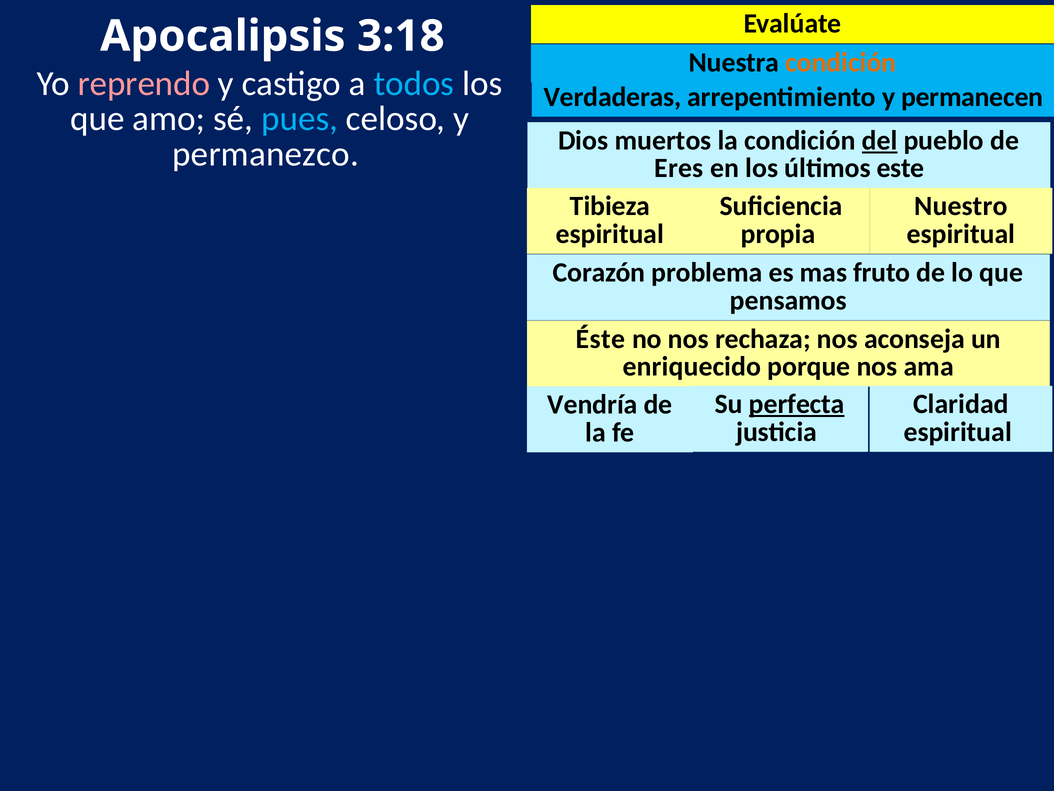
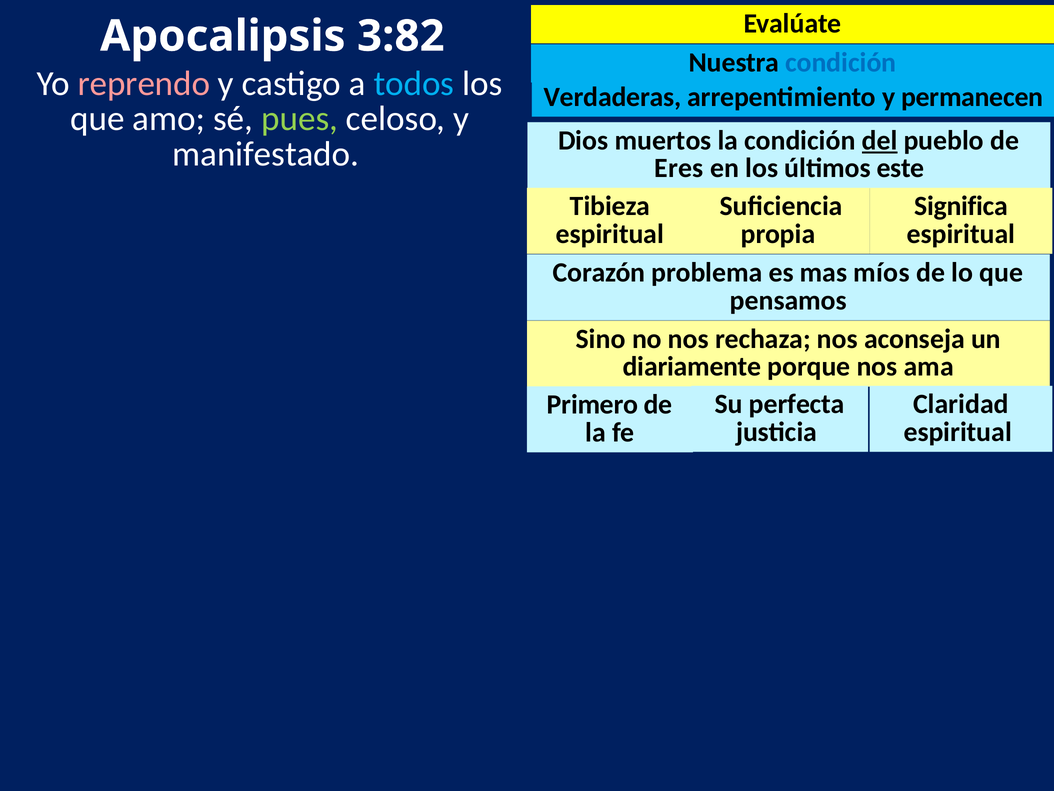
3:18: 3:18 -> 3:82
condición at (841, 62) colour: orange -> blue
pues colour: light blue -> light green
permanezco: permanezco -> manifestado
Nuestro: Nuestro -> Significa
fruto: fruto -> míos
Éste: Éste -> Sino
enriquecido: enriquecido -> diariamente
perfecta underline: present -> none
Vendría: Vendría -> Primero
